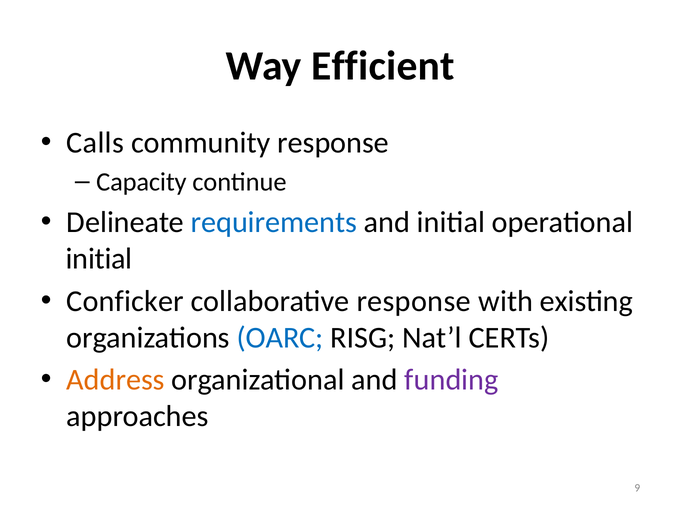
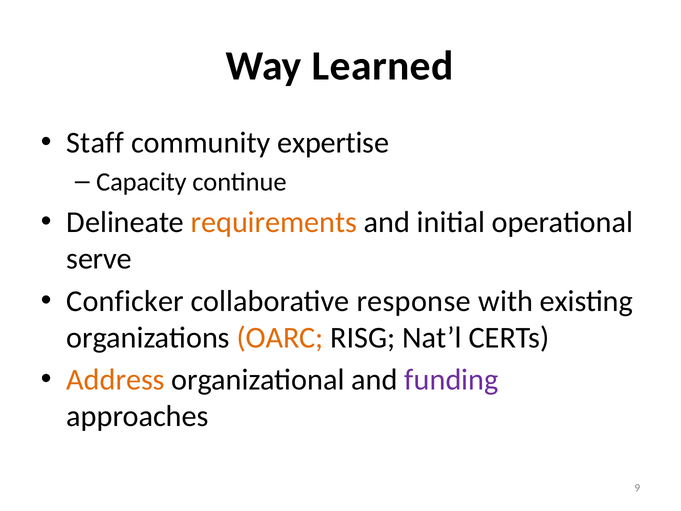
Efficient: Efficient -> Learned
Calls: Calls -> Staff
community response: response -> expertise
requirements colour: blue -> orange
initial at (99, 259): initial -> serve
OARC colour: blue -> orange
